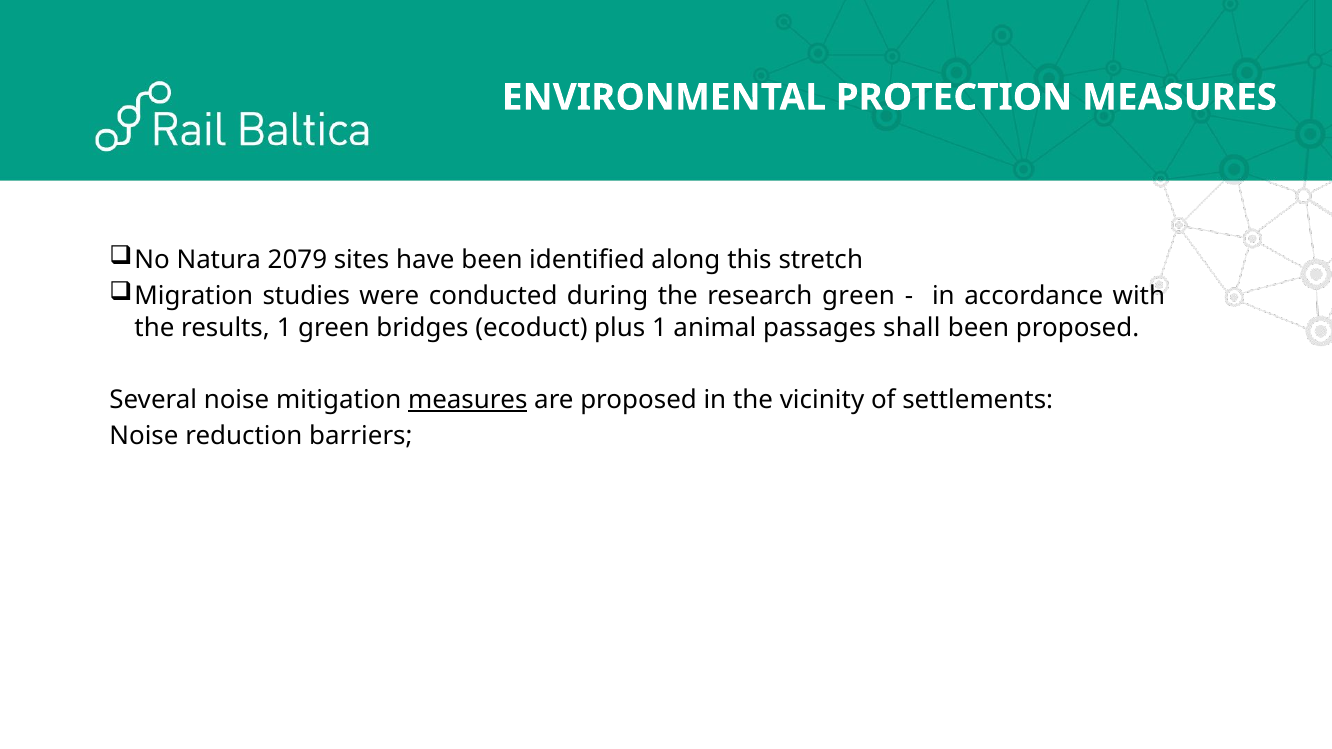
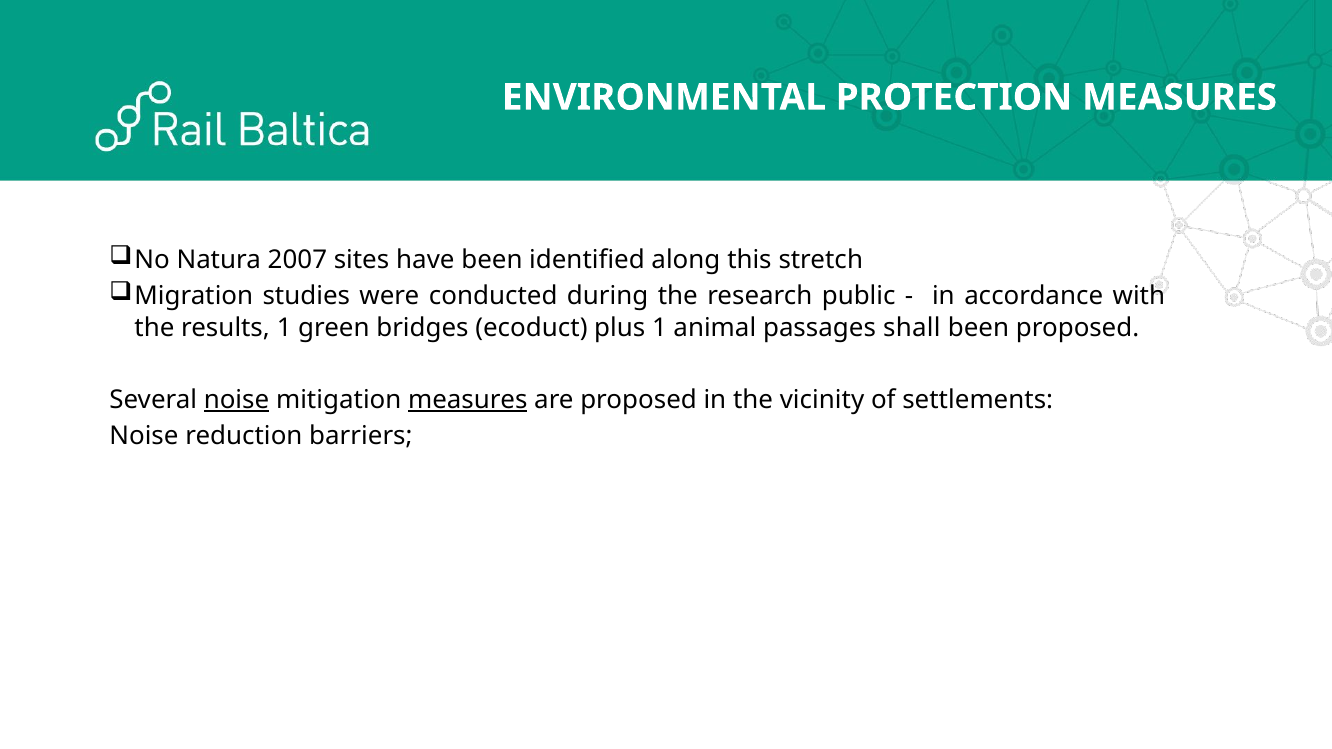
2079: 2079 -> 2007
research green: green -> public
noise at (237, 400) underline: none -> present
